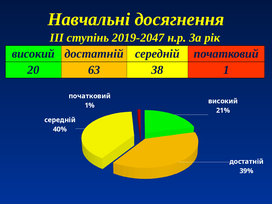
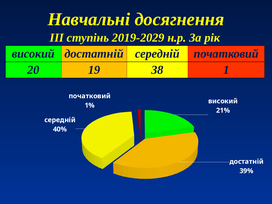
2019-2047: 2019-2047 -> 2019-2029
63: 63 -> 19
